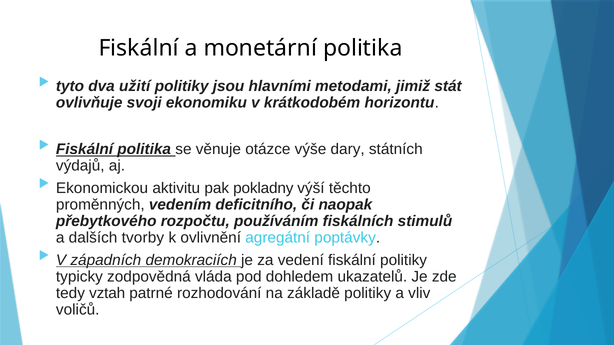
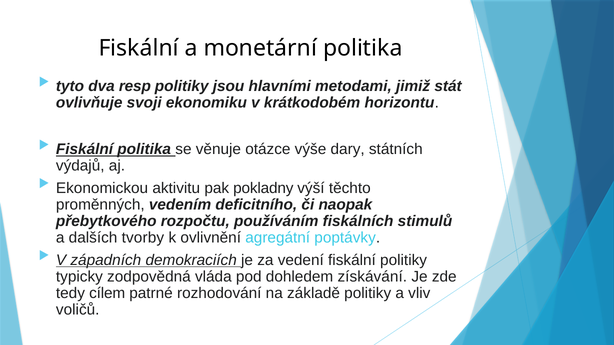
užití: užití -> resp
ukazatelů: ukazatelů -> získávání
vztah: vztah -> cílem
